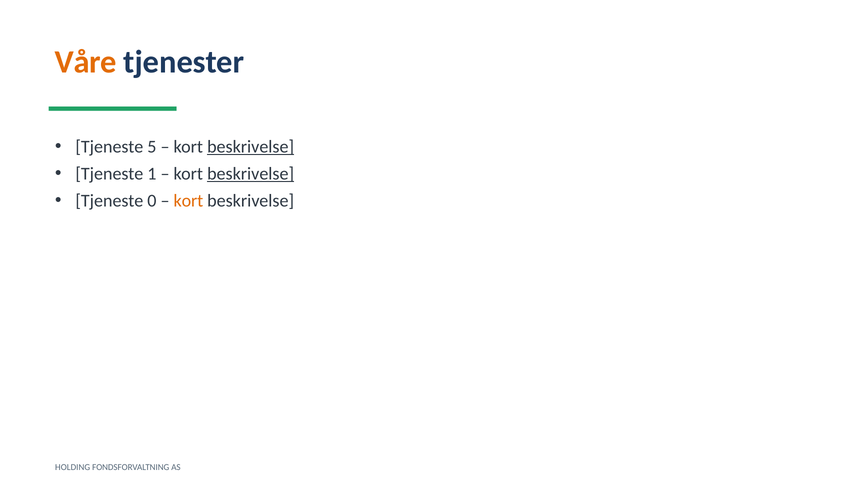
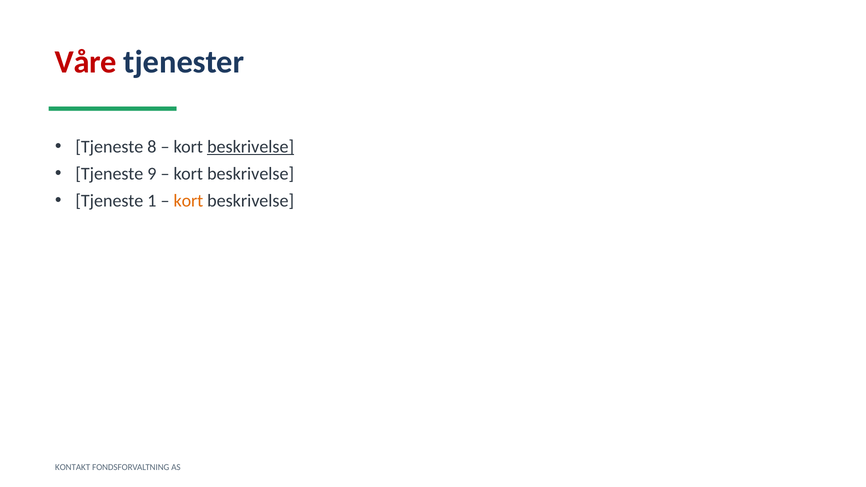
Våre colour: orange -> red
5: 5 -> 8
1: 1 -> 9
beskrivelse at (251, 174) underline: present -> none
0: 0 -> 1
HOLDING: HOLDING -> KONTAKT
